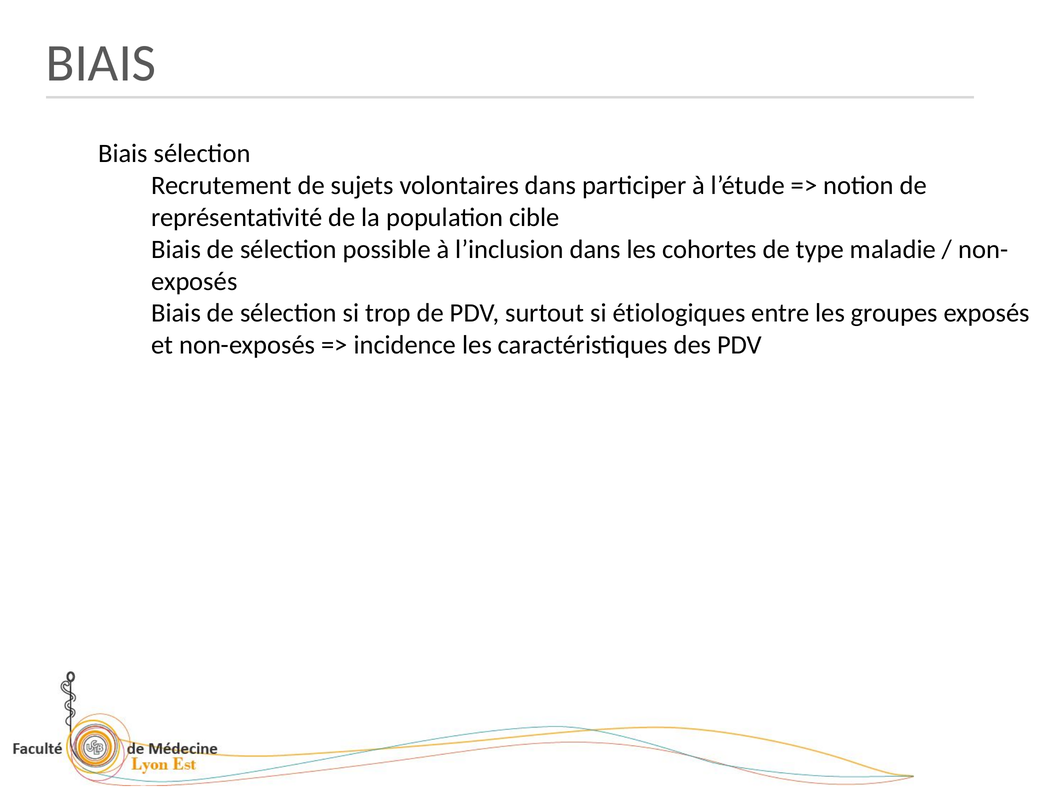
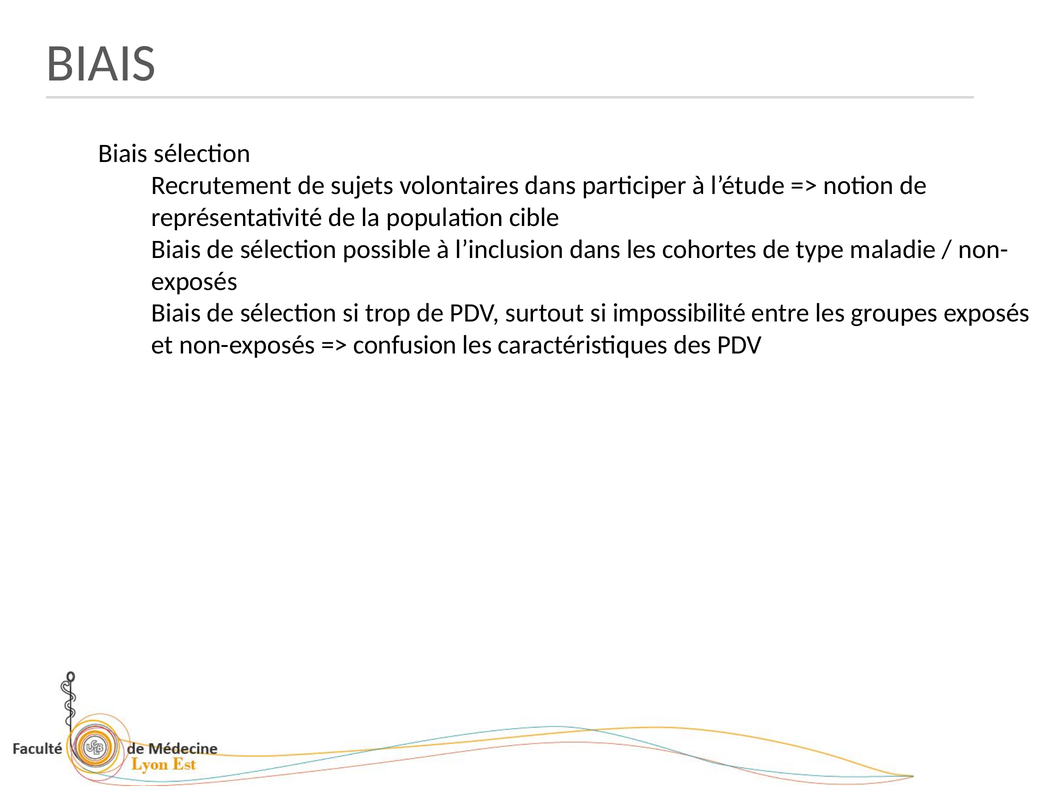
étiologiques: étiologiques -> impossibilité
incidence: incidence -> confusion
